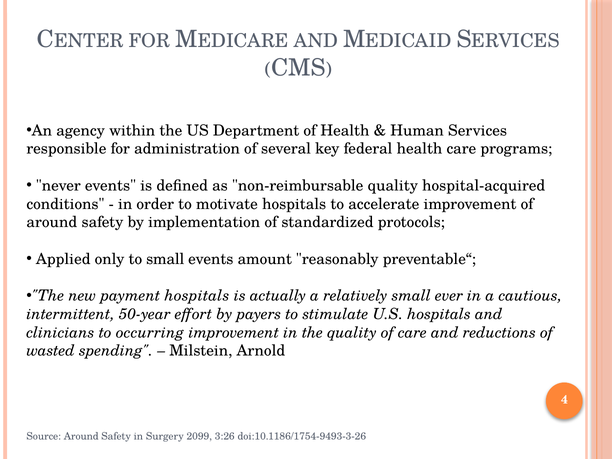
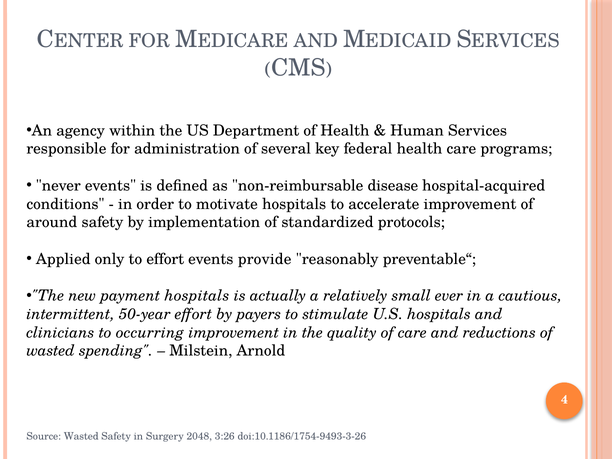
non-reimbursable quality: quality -> disease
to small: small -> effort
amount: amount -> provide
Source Around: Around -> Wasted
2099: 2099 -> 2048
